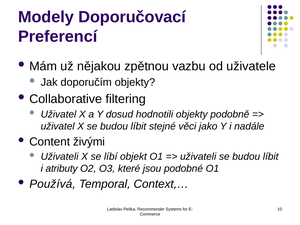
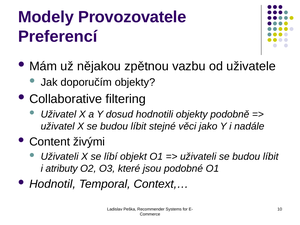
Doporučovací: Doporučovací -> Provozovatele
Používá: Používá -> Hodnotil
